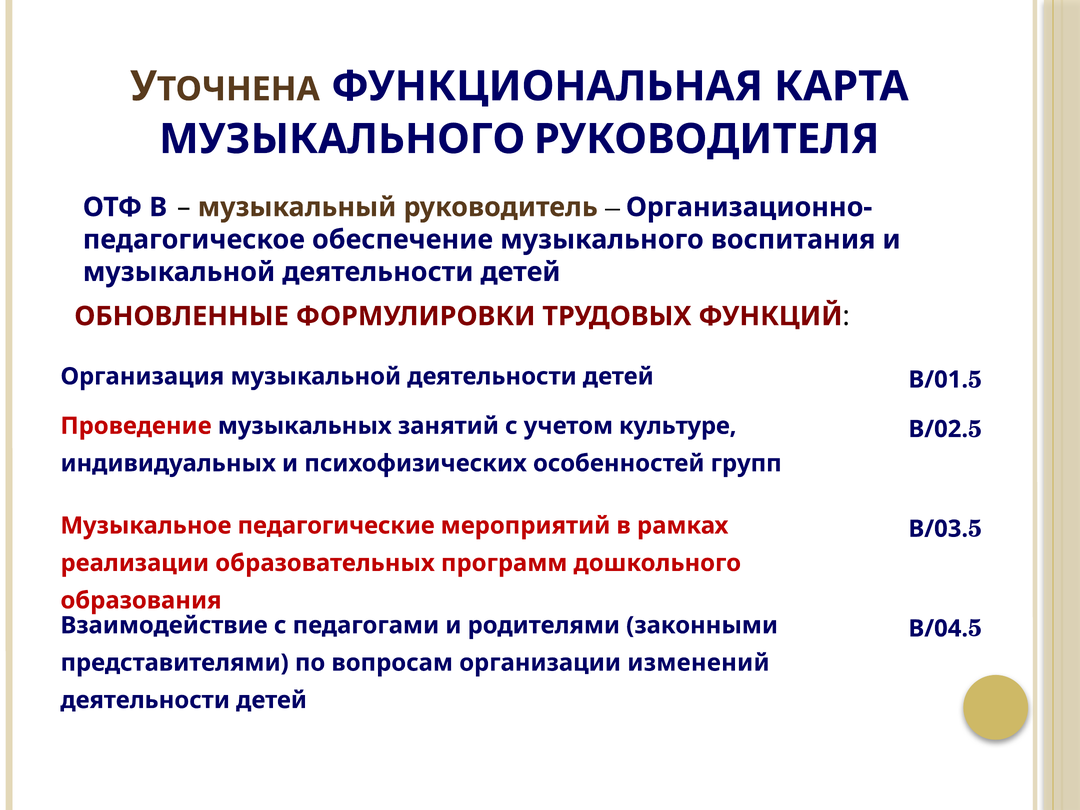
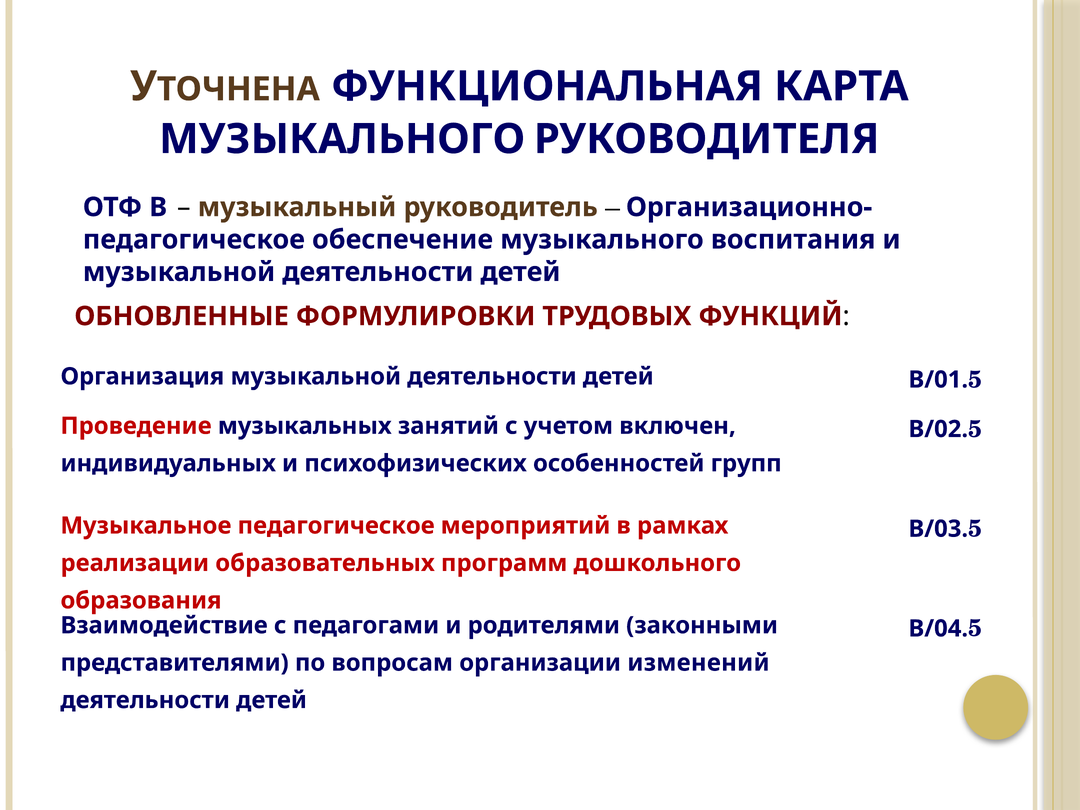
культуре: культуре -> включен
Музыкальное педагогические: педагогические -> педагогическое
